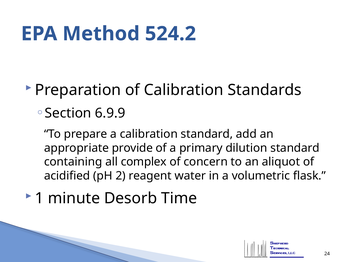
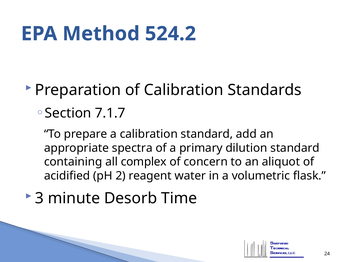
6.9.9: 6.9.9 -> 7.1.7
provide: provide -> spectra
1: 1 -> 3
